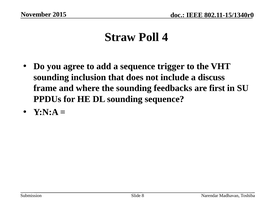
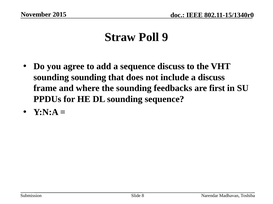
4: 4 -> 9
sequence trigger: trigger -> discuss
sounding inclusion: inclusion -> sounding
